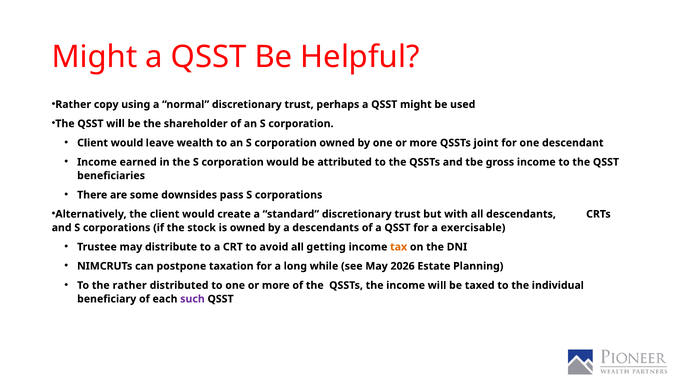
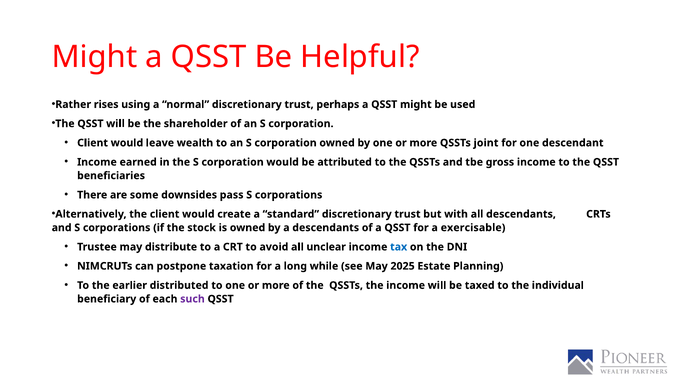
copy: copy -> rises
getting: getting -> unclear
tax colour: orange -> blue
2026: 2026 -> 2025
the rather: rather -> earlier
